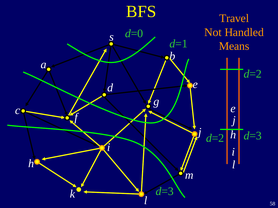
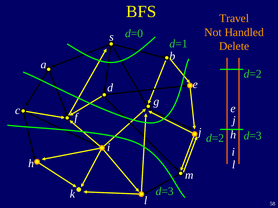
Means: Means -> Delete
